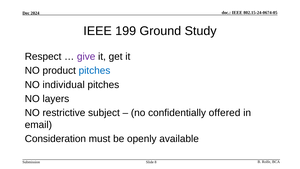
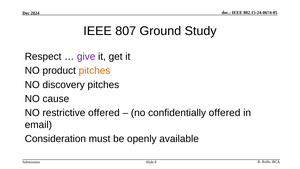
199: 199 -> 807
pitches at (94, 71) colour: blue -> orange
individual: individual -> discovery
layers: layers -> cause
restrictive subject: subject -> offered
